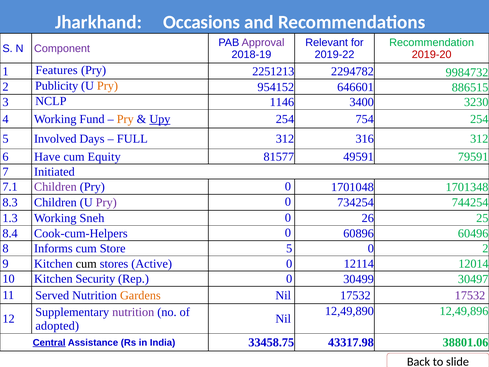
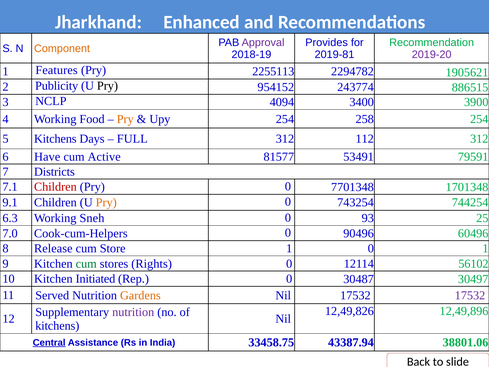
Occasions: Occasions -> Enhanced
Relevant: Relevant -> Provides
Component colour: purple -> orange
2019-22: 2019-22 -> 2019-81
2019-20 colour: red -> purple
2251213: 2251213 -> 2255113
9984732: 9984732 -> 1905621
Pry at (107, 86) colour: orange -> black
646601: 646601 -> 243774
1146: 1146 -> 4094
3230: 3230 -> 3900
Fund: Fund -> Food
Upy underline: present -> none
754: 754 -> 258
5 Involved: Involved -> Kitchens
316: 316 -> 112
Equity: Equity -> Active
49591: 49591 -> 53491
Initiated: Initiated -> Districts
Children at (55, 187) colour: purple -> red
1701048: 1701048 -> 7701348
8.3: 8.3 -> 9.1
Pry at (106, 202) colour: purple -> orange
734254: 734254 -> 743254
1.3: 1.3 -> 6.3
26: 26 -> 93
8.4: 8.4 -> 7.0
60896: 60896 -> 90496
Informs: Informs -> Release
Store 5: 5 -> 1
0 2: 2 -> 1
cum at (86, 264) colour: black -> green
Active: Active -> Rights
12014: 12014 -> 56102
Security: Security -> Initiated
30499: 30499 -> 30487
12,49,890: 12,49,890 -> 12,49,826
adopted at (57, 325): adopted -> kitchens
43317.98: 43317.98 -> 43387.94
